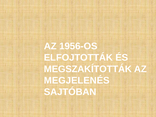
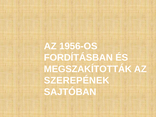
ELFOJTOTTÁK: ELFOJTOTTÁK -> FORDÍTÁSBAN
MEGJELENÉS: MEGJELENÉS -> SZEREPÉNEK
